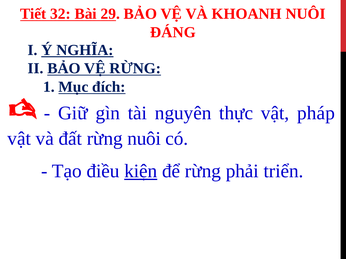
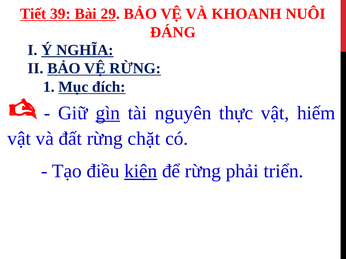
32: 32 -> 39
gìn underline: none -> present
pháp: pháp -> hiếm
rừng nuôi: nuôi -> chặt
